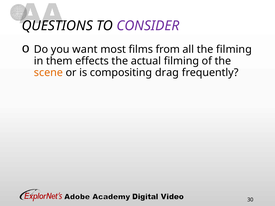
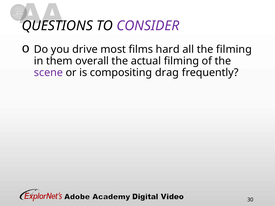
want: want -> drive
from: from -> hard
effects: effects -> overall
scene colour: orange -> purple
